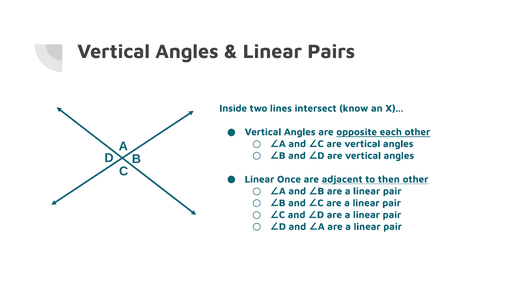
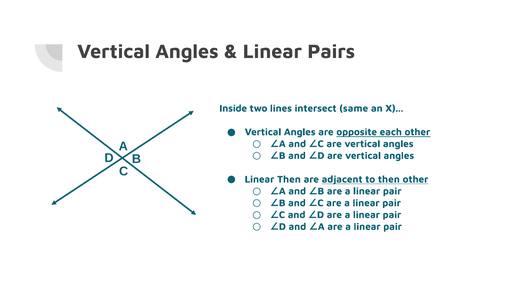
know: know -> same
Linear Once: Once -> Then
